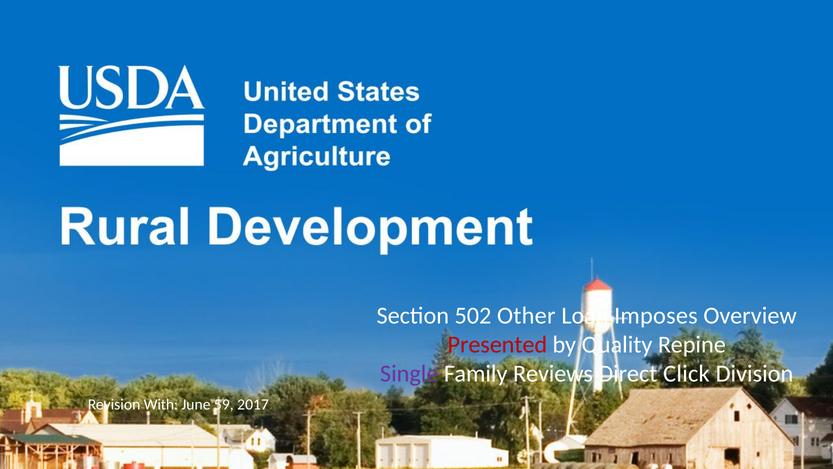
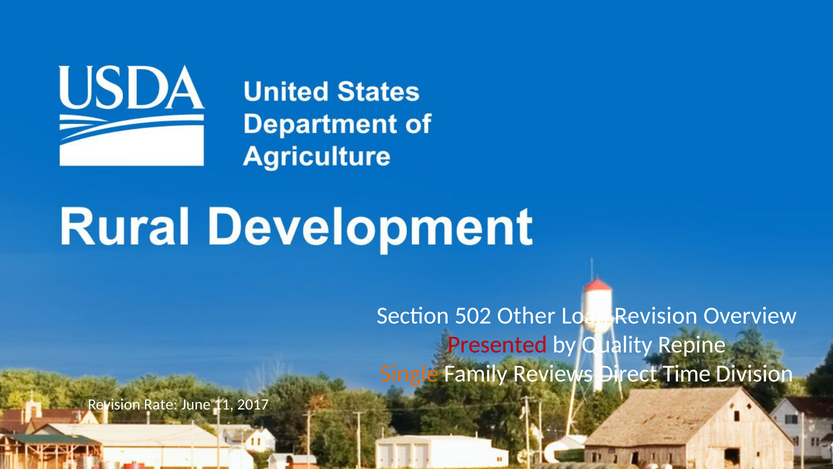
Loan Imposes: Imposes -> Revision
Single colour: purple -> orange
Click: Click -> Time
With: With -> Rate
59: 59 -> 11
